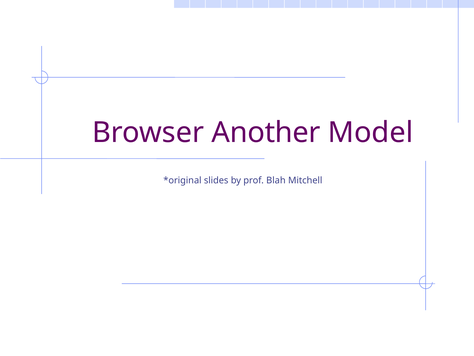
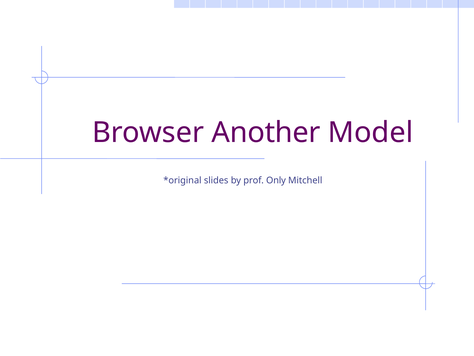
Blah: Blah -> Only
